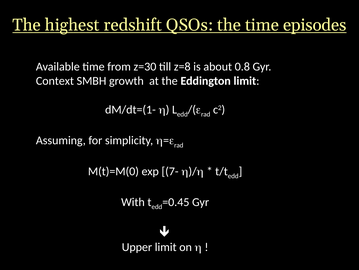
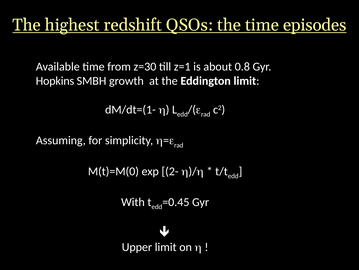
z=8: z=8 -> z=1
Context: Context -> Hopkins
7-: 7- -> 2-
